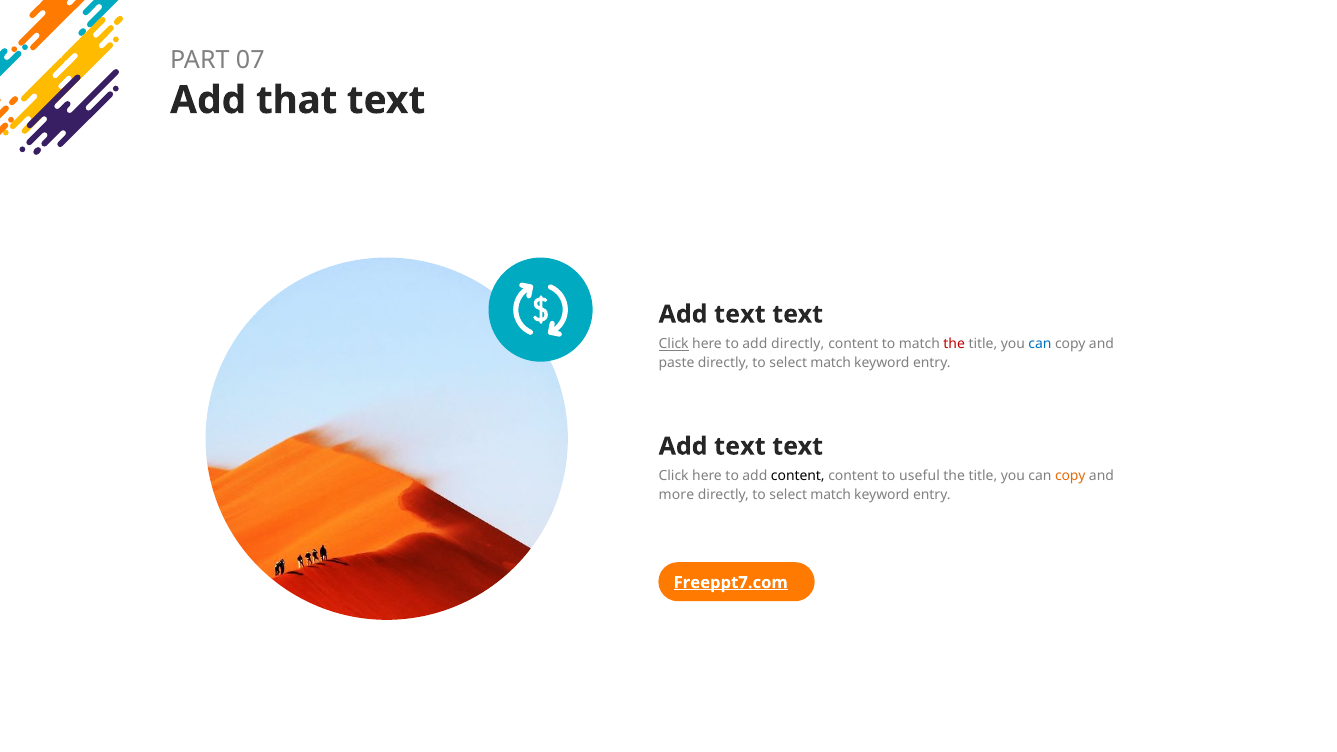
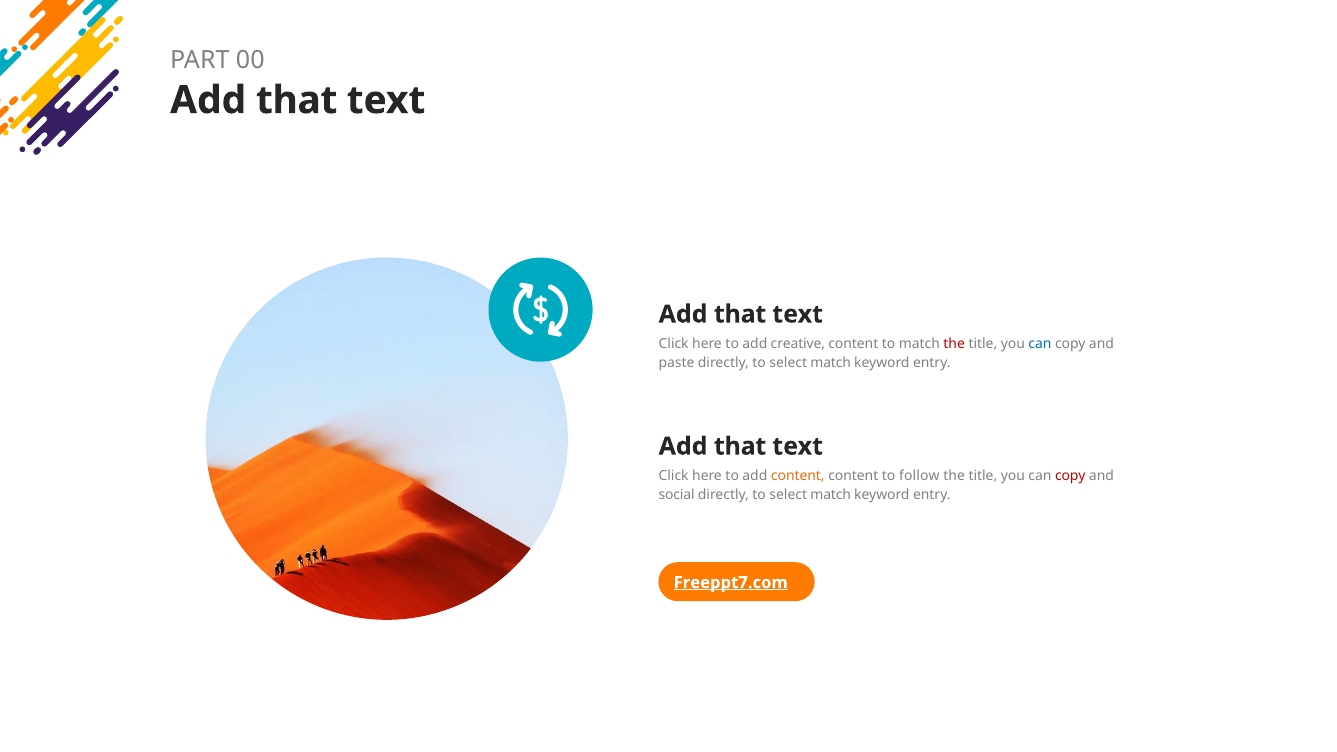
07: 07 -> 00
text at (740, 314): text -> that
Click at (674, 344) underline: present -> none
add directly: directly -> creative
text at (740, 446): text -> that
content at (798, 476) colour: black -> orange
useful: useful -> follow
copy at (1070, 476) colour: orange -> red
more: more -> social
